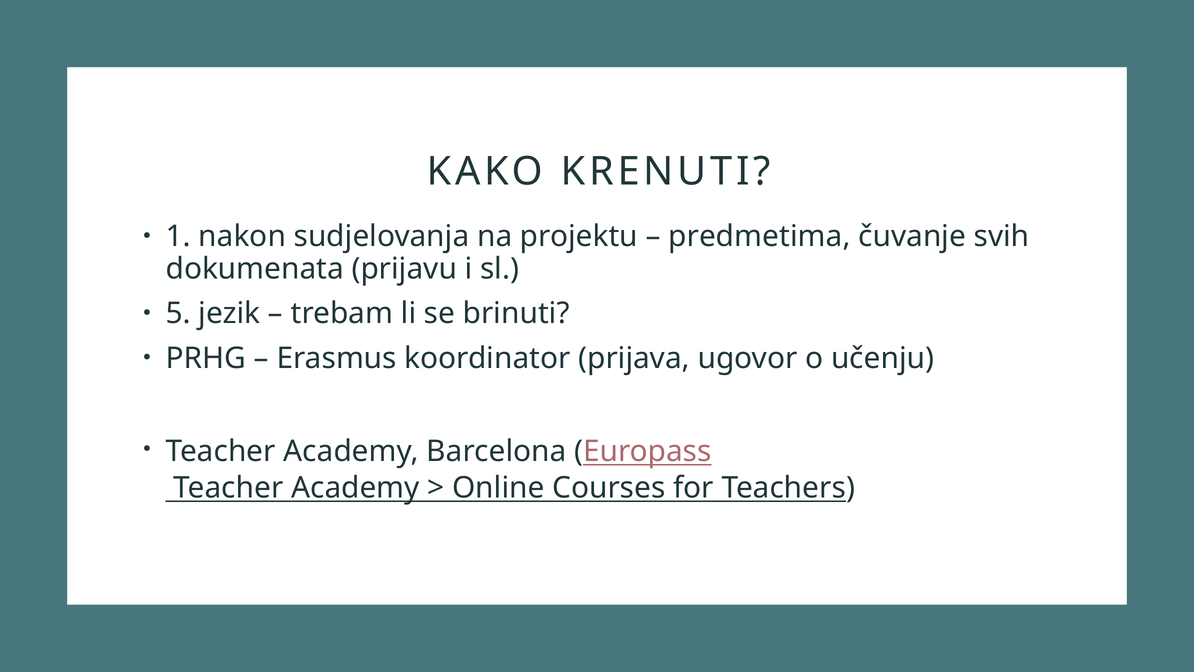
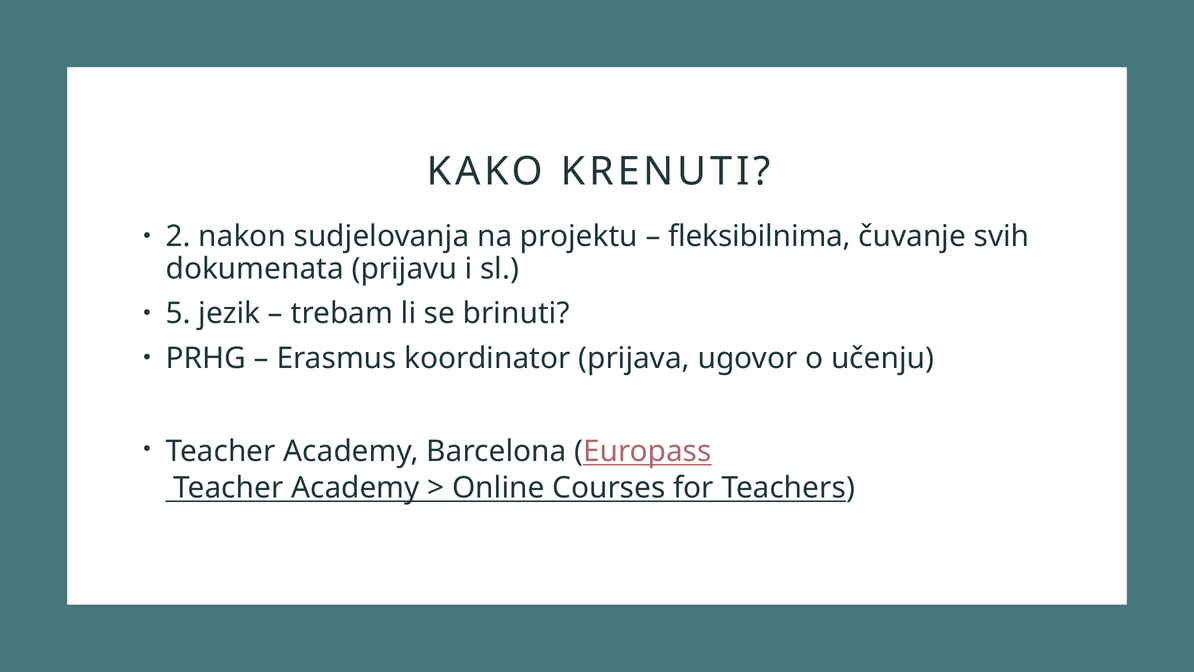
1: 1 -> 2
predmetima: predmetima -> fleksibilnima
